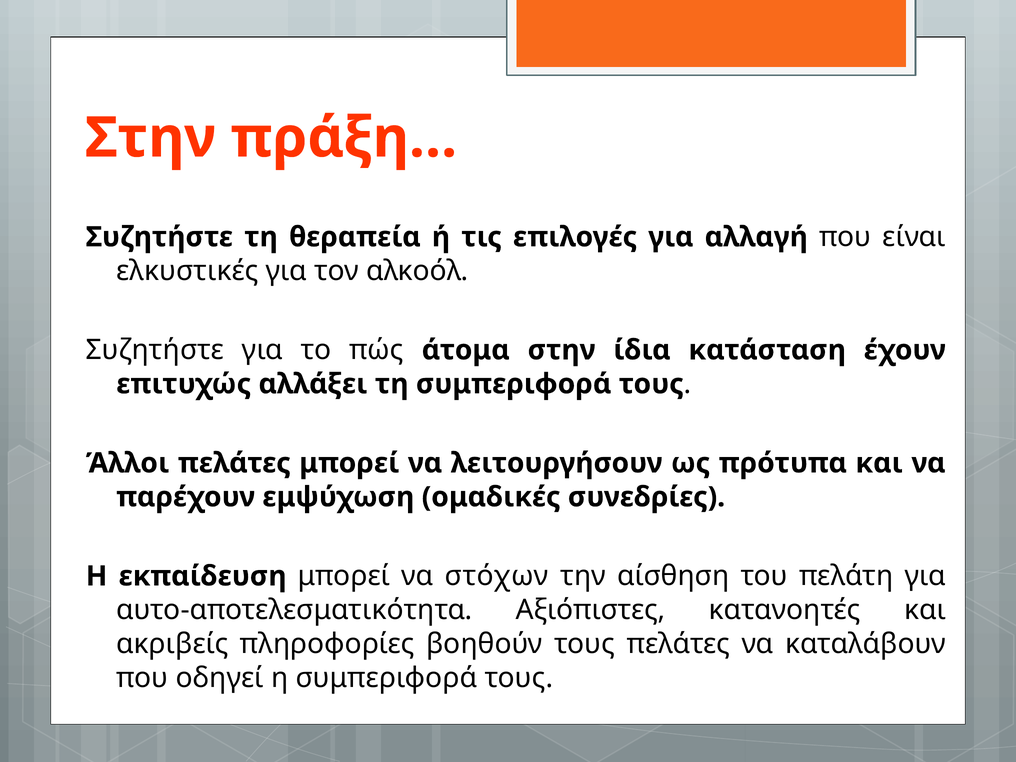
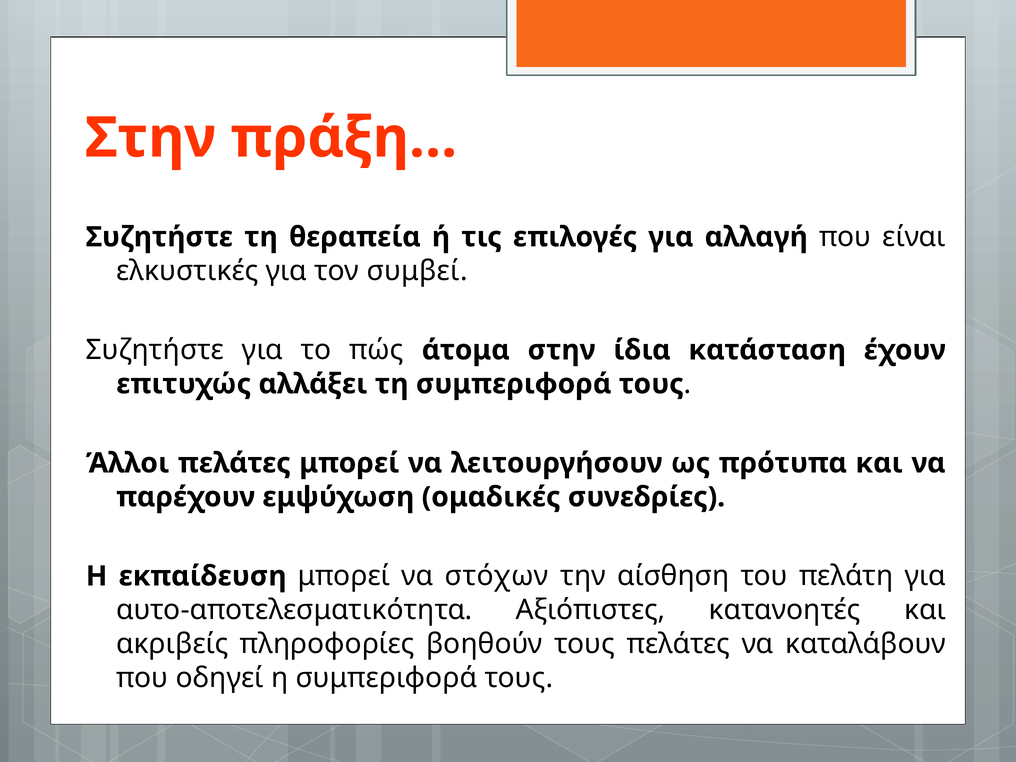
αλκοόλ: αλκοόλ -> συμβεί
